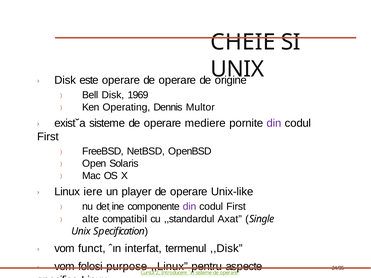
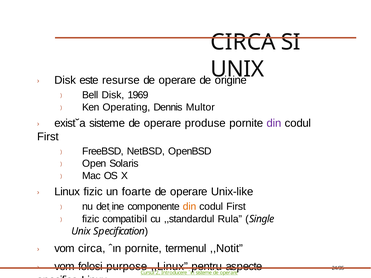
CHEIE at (243, 42): CHEIE -> CIRCA
este operare: operare -> resurse
mediere: mediere -> produse
Linux iere: iere -> fizic
player: player -> foarte
din at (190, 207) colour: purple -> orange
alte at (91, 219): alte -> fizic
Axat: Axat -> Rula
vom funct: funct -> circa
ˆın interfat: interfat -> pornite
,,Disk: ,,Disk -> ,,Notit
